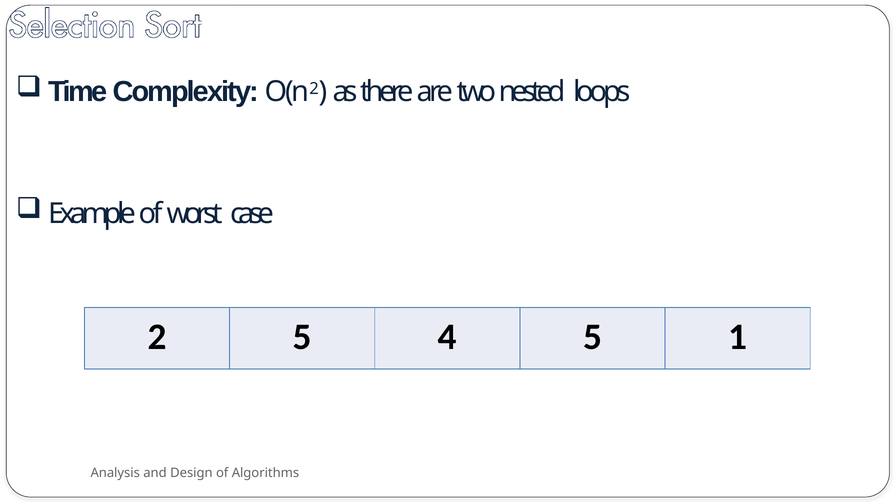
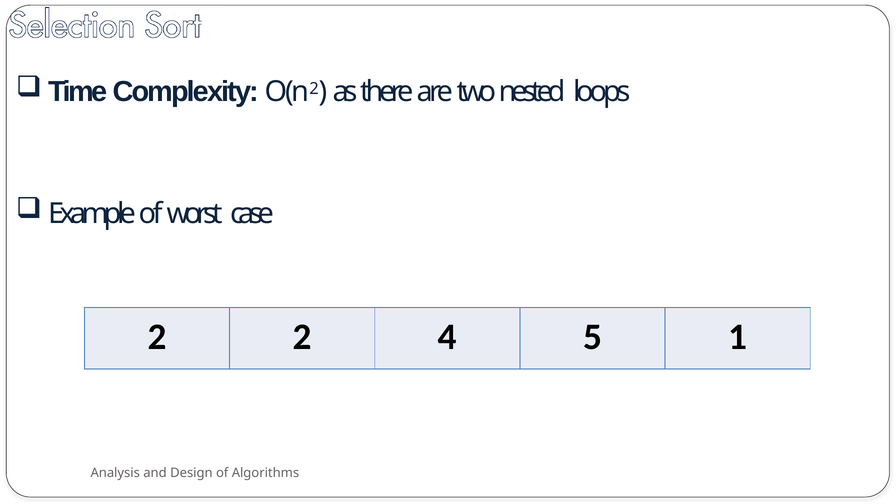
2 5: 5 -> 2
